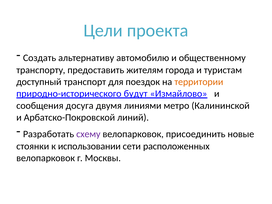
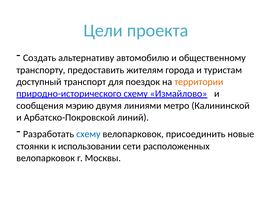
природно-исторического будут: будут -> схему
досуга: досуга -> мэрию
схему at (88, 134) colour: purple -> blue
